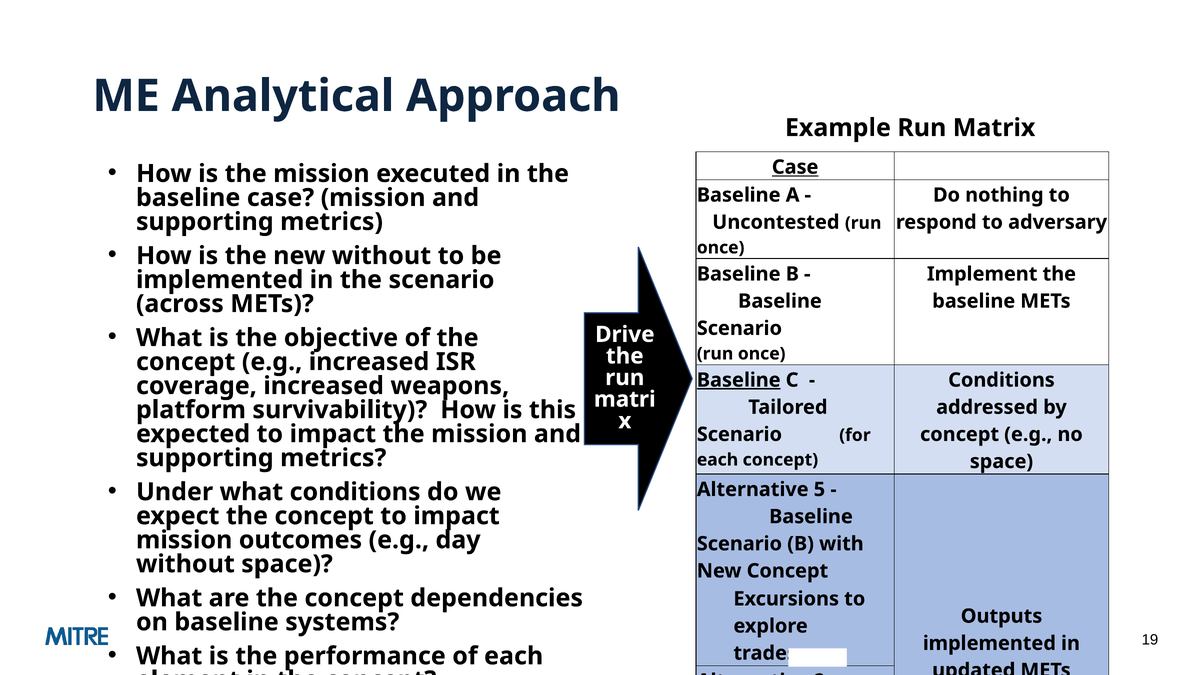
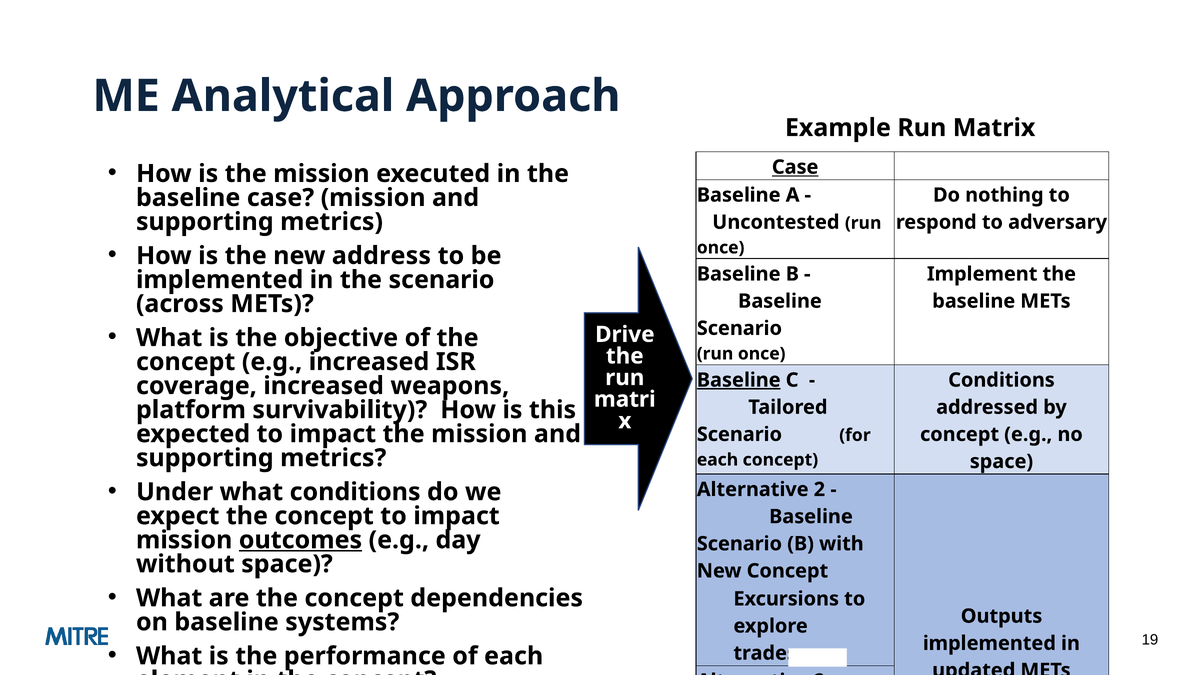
new without: without -> address
5 at (819, 489): 5 -> 2
outcomes underline: none -> present
